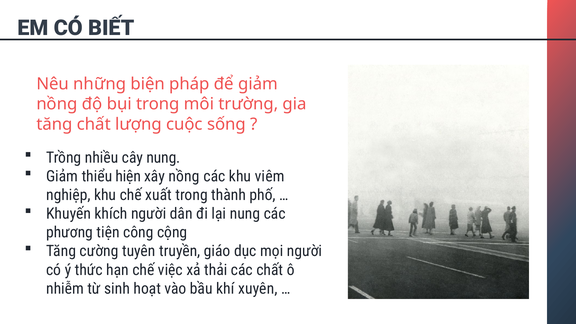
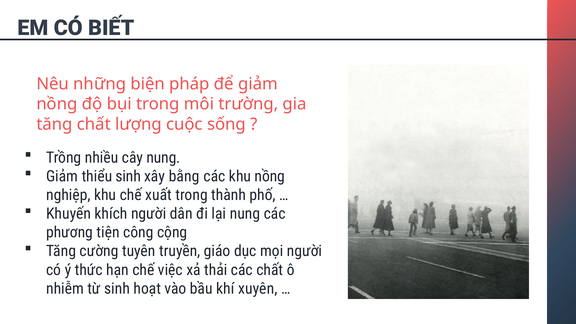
thiểu hiện: hiện -> sinh
xây nồng: nồng -> bằng
khu viêm: viêm -> nồng
